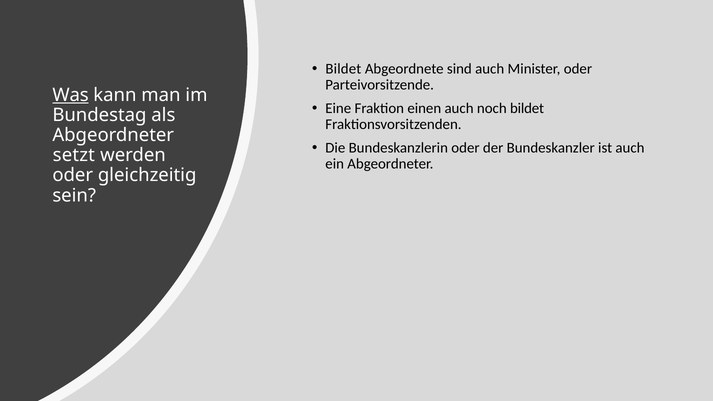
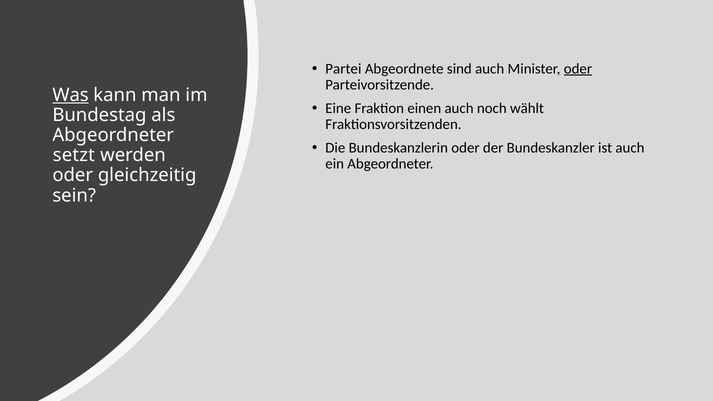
Bildet at (343, 69): Bildet -> Partei
oder at (578, 69) underline: none -> present
noch bildet: bildet -> wählt
